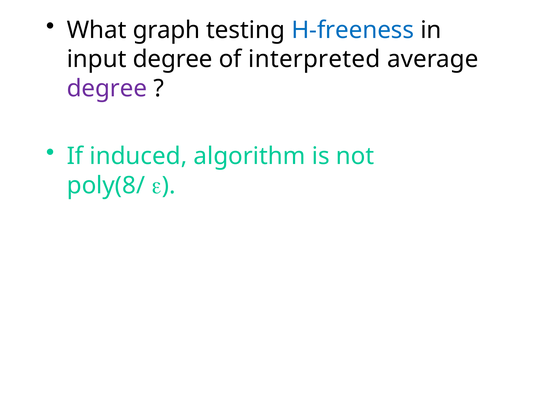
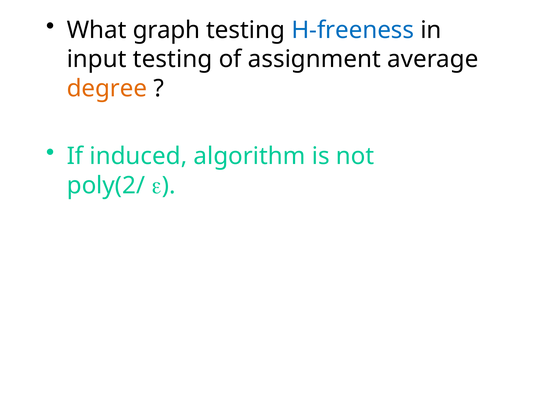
input degree: degree -> testing
interpreted: interpreted -> assignment
degree at (107, 88) colour: purple -> orange
poly(8/: poly(8/ -> poly(2/
